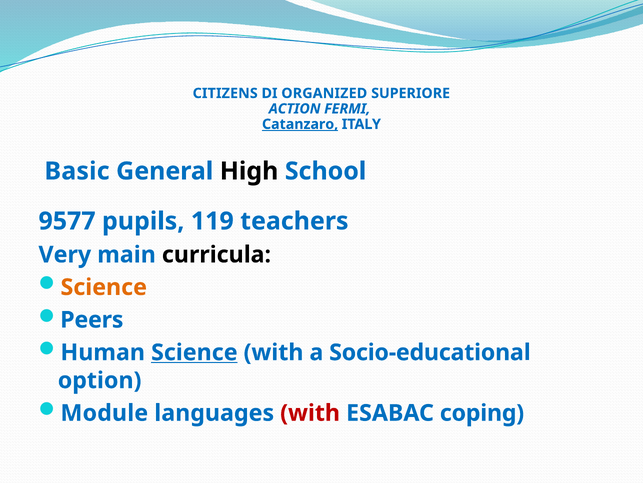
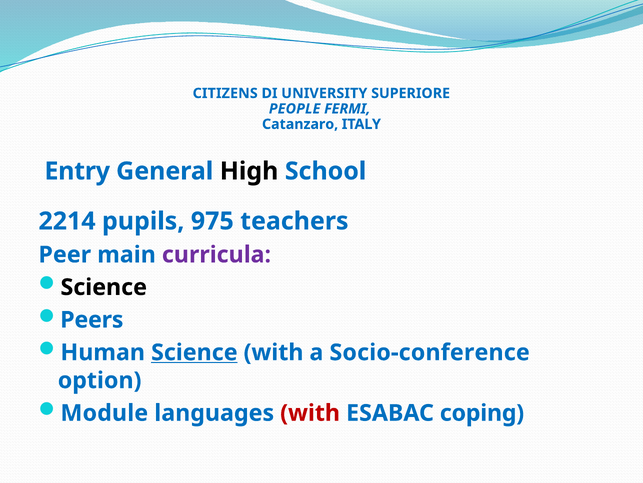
ORGANIZED: ORGANIZED -> UNIVERSITY
ACTION: ACTION -> PEOPLE
Catanzaro underline: present -> none
Basic: Basic -> Entry
9577: 9577 -> 2214
119: 119 -> 975
Very: Very -> Peer
curricula colour: black -> purple
Science at (104, 287) colour: orange -> black
Socio-educational: Socio-educational -> Socio-conference
